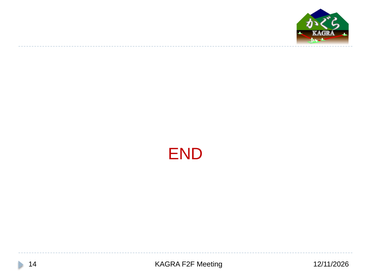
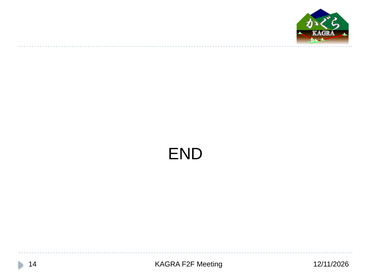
END colour: red -> black
